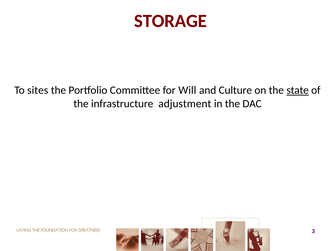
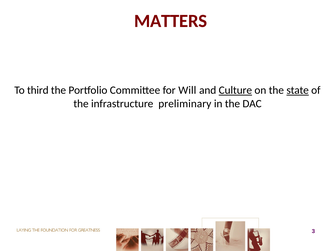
STORAGE: STORAGE -> MATTERS
sites: sites -> third
Culture underline: none -> present
adjustment: adjustment -> preliminary
